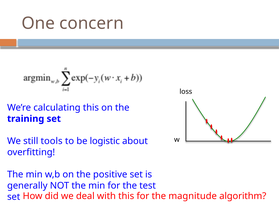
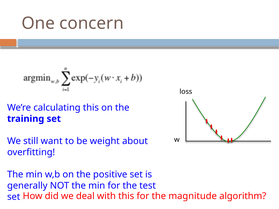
tools: tools -> want
logistic: logistic -> weight
